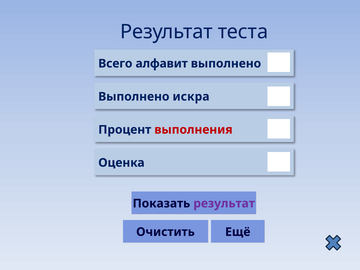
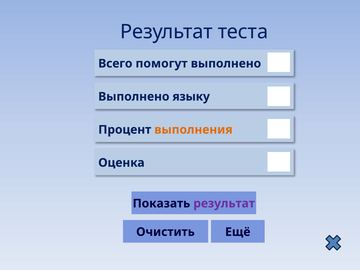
алфавит: алфавит -> помогут
искра: искра -> языку
выполнения colour: red -> orange
